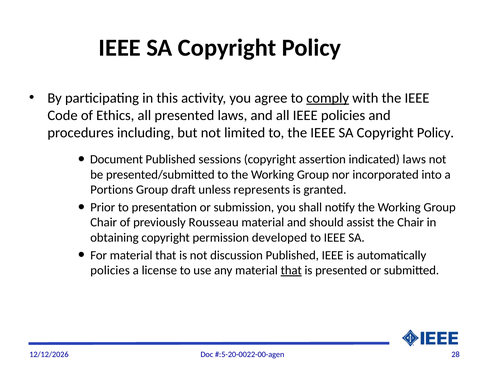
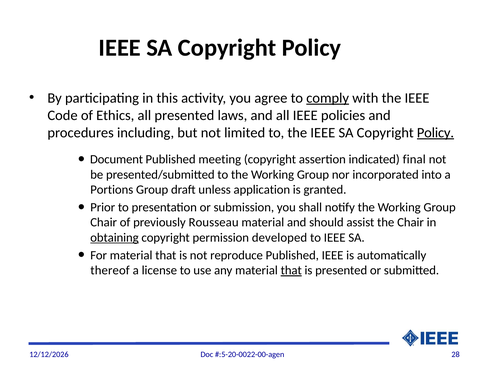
Policy at (435, 133) underline: none -> present
sessions: sessions -> meeting
indicated laws: laws -> final
represents: represents -> application
obtaining underline: none -> present
discussion: discussion -> reproduce
policies at (110, 271): policies -> thereof
